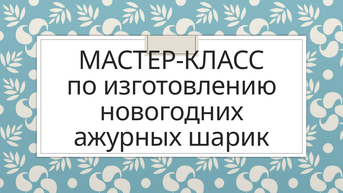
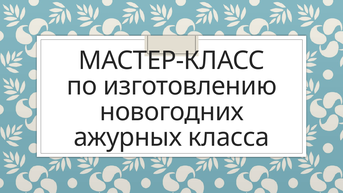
шарик: шарик -> класса
